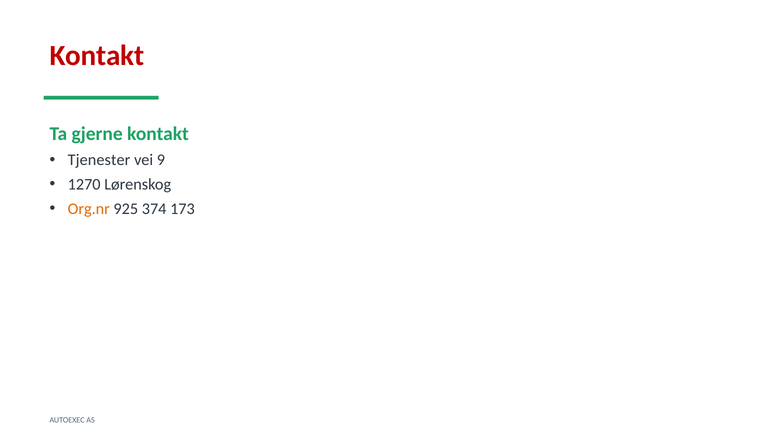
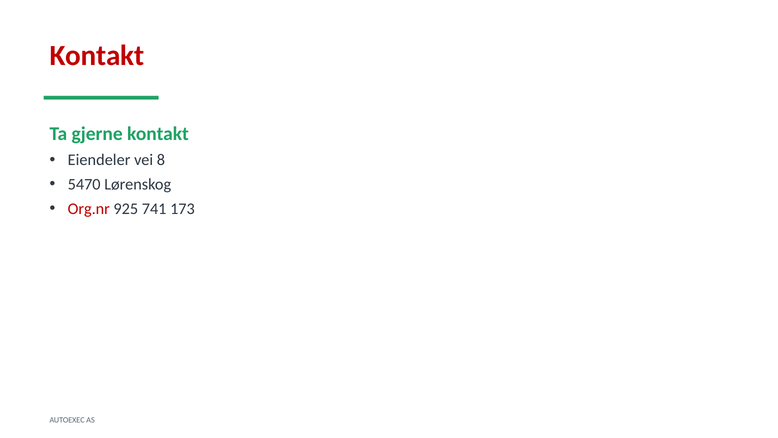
Tjenester: Tjenester -> Eiendeler
9: 9 -> 8
1270: 1270 -> 5470
Org.nr colour: orange -> red
374: 374 -> 741
